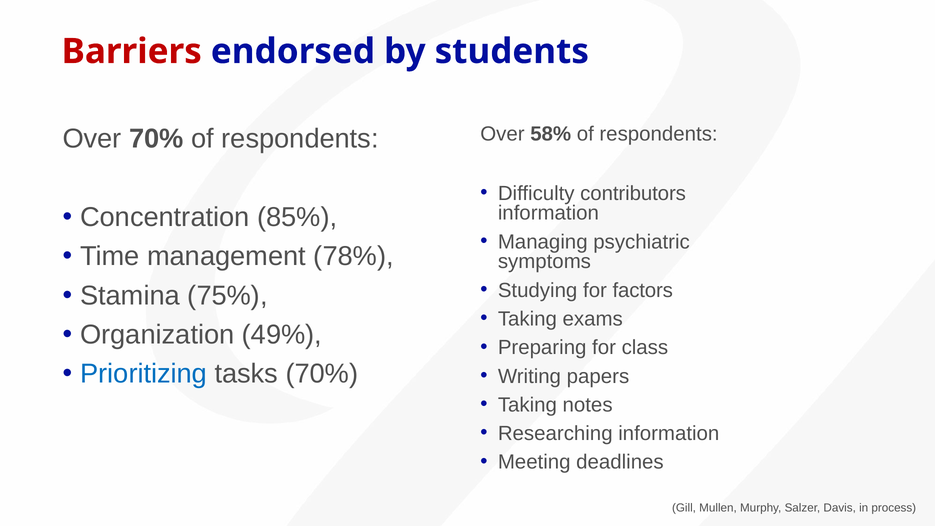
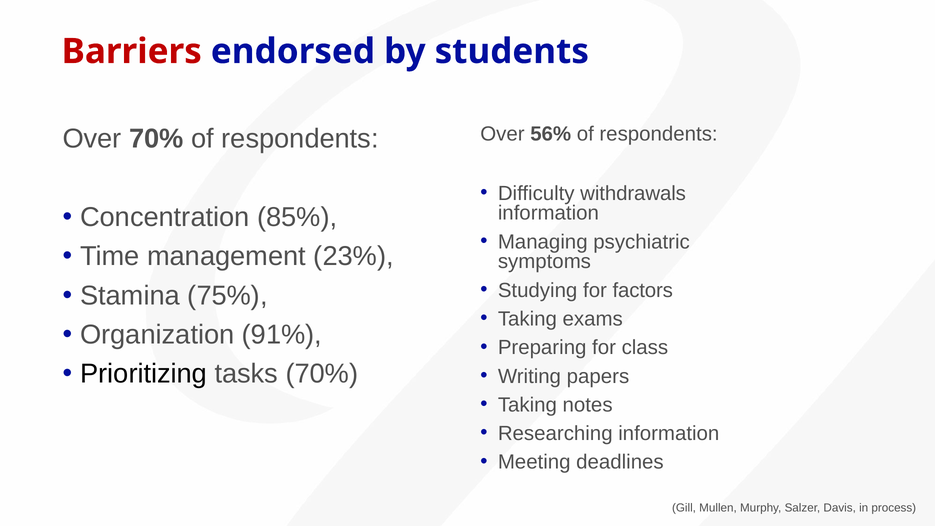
58%: 58% -> 56%
contributors: contributors -> withdrawals
78%: 78% -> 23%
49%: 49% -> 91%
Prioritizing colour: blue -> black
